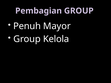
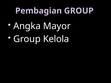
Penuh: Penuh -> Angka
